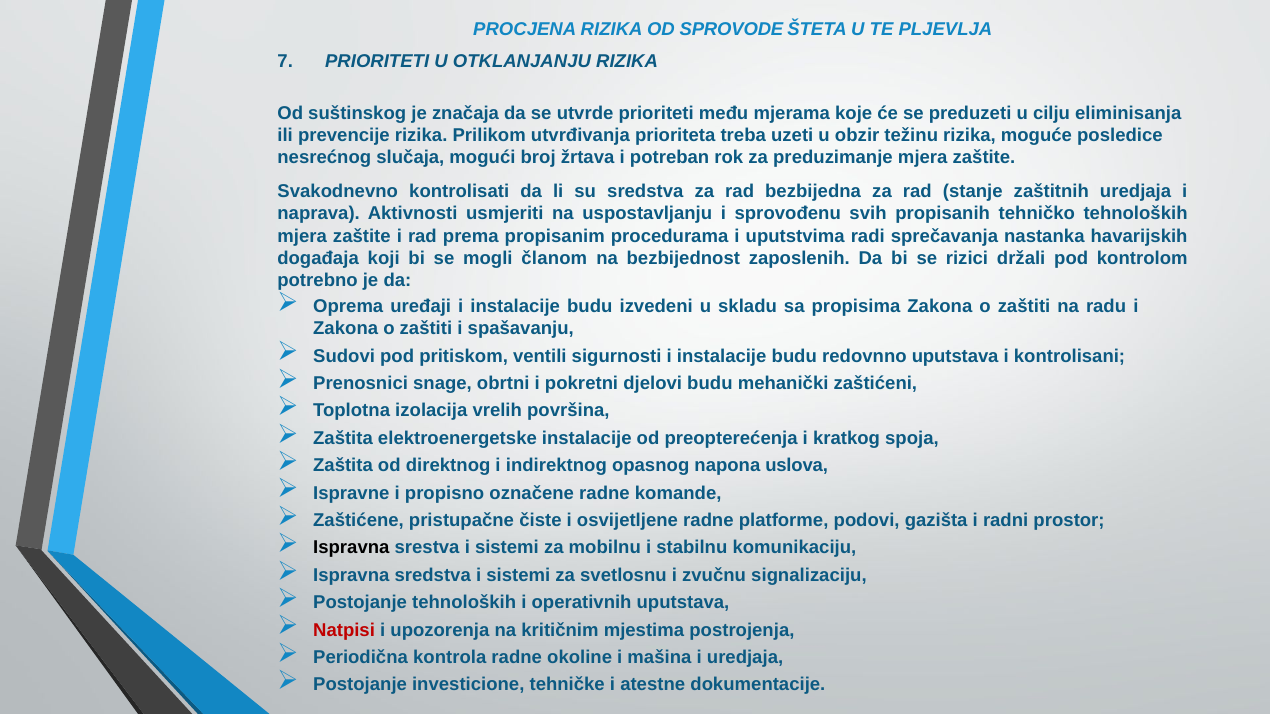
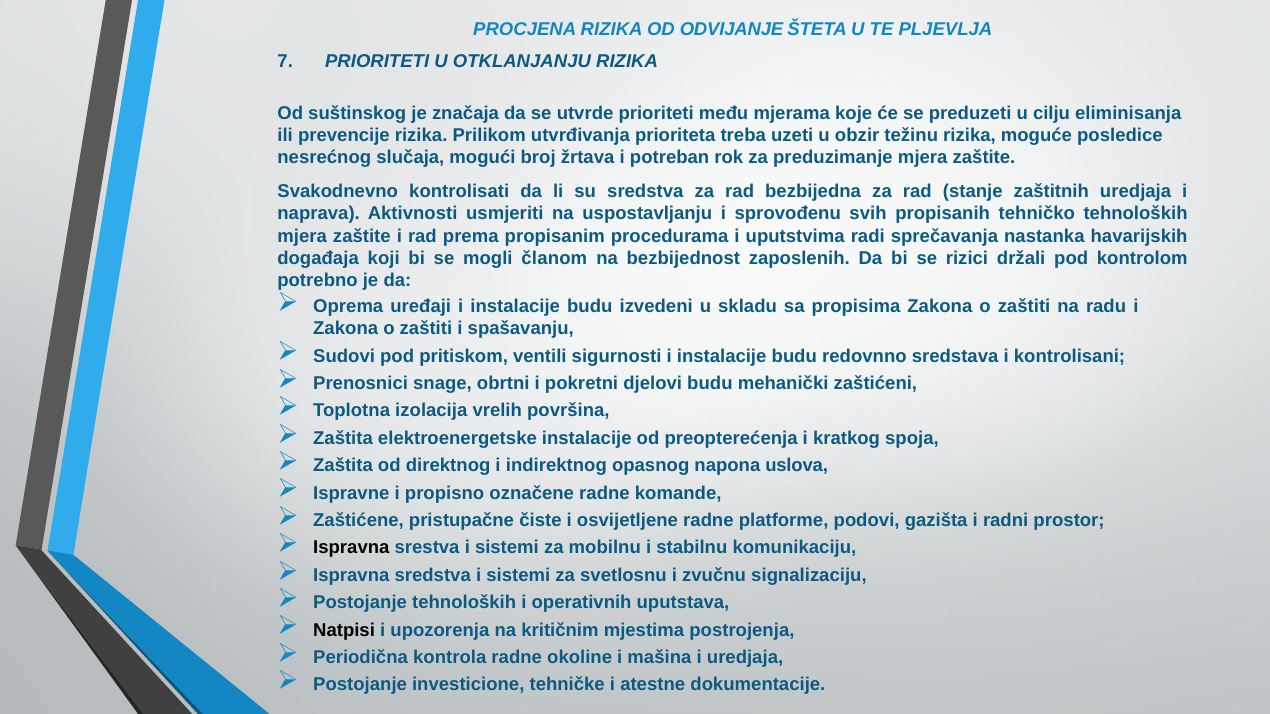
SPROVODE: SPROVODE -> ODVIJANJE
redovnno uputstava: uputstava -> sredstava
Natpisi colour: red -> black
